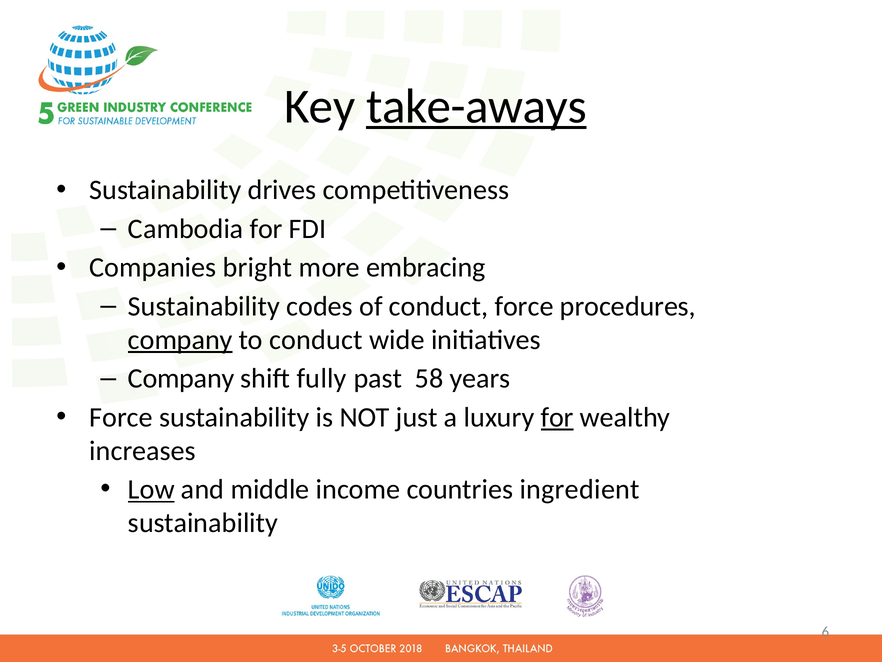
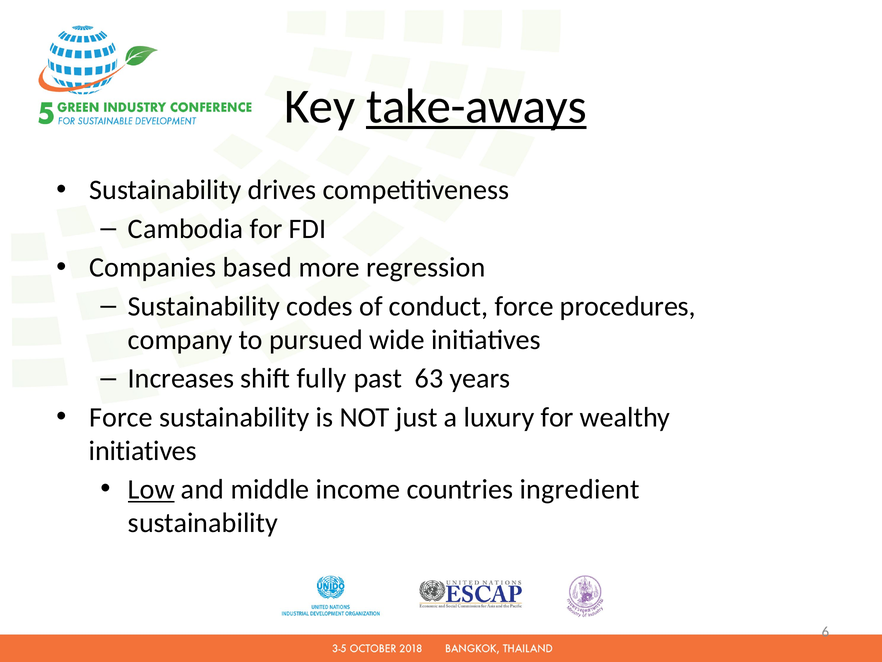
bright: bright -> based
embracing: embracing -> regression
company at (180, 340) underline: present -> none
to conduct: conduct -> pursued
Company at (181, 378): Company -> Increases
58: 58 -> 63
for at (557, 417) underline: present -> none
increases at (143, 450): increases -> initiatives
